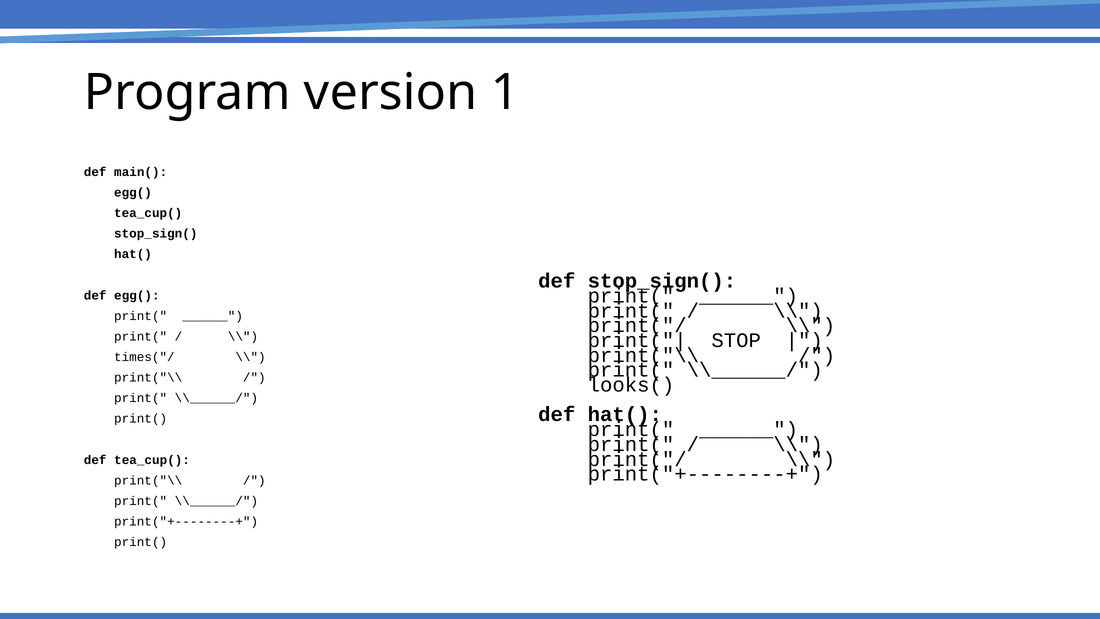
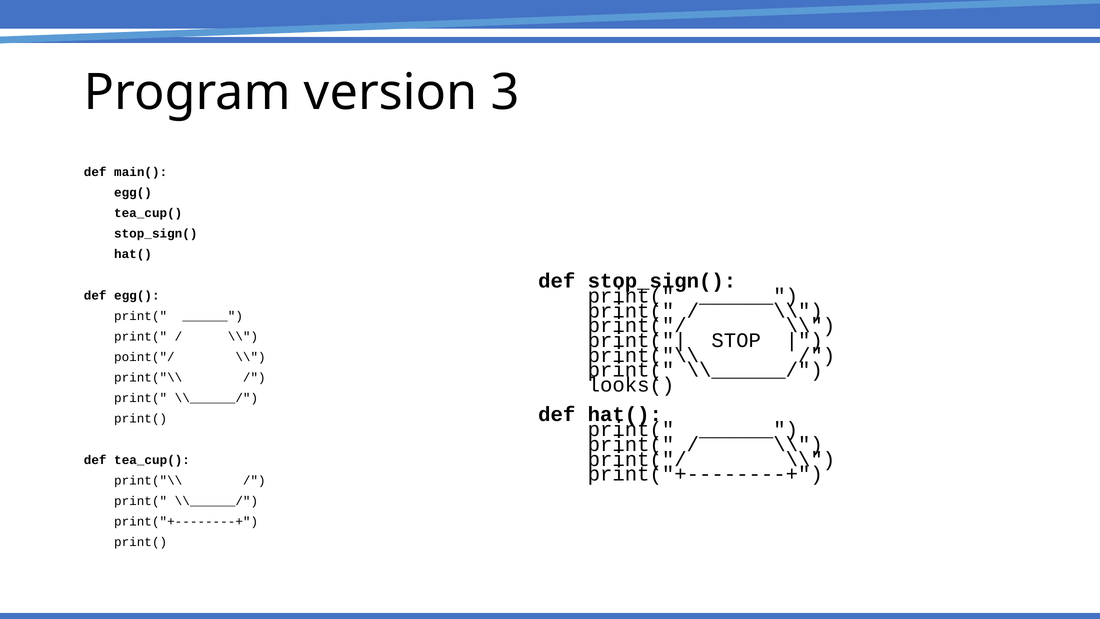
1: 1 -> 3
times("/: times("/ -> point("/
